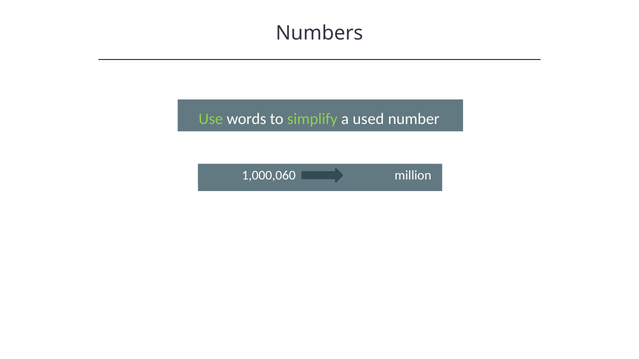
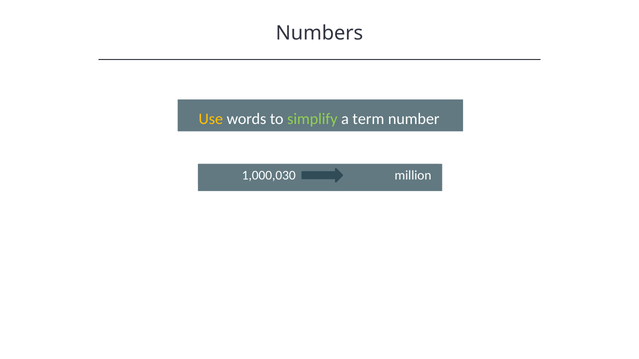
Use colour: light green -> yellow
used: used -> term
1,000,060: 1,000,060 -> 1,000,030
